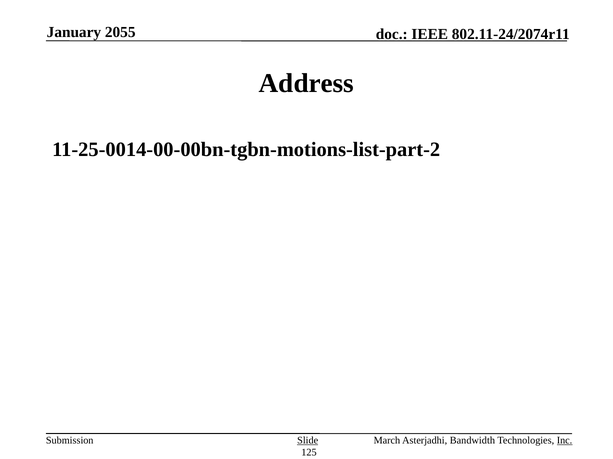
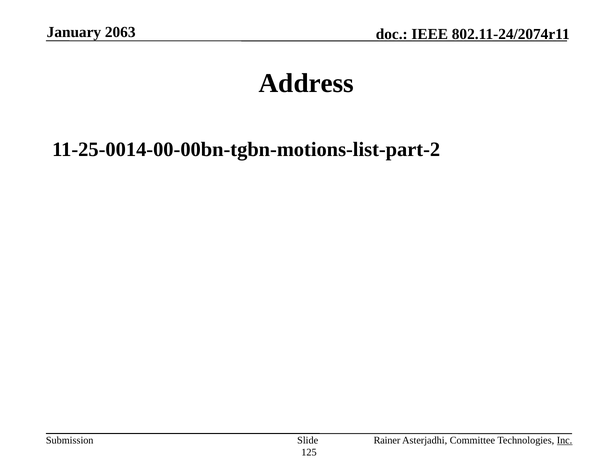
2055: 2055 -> 2063
Slide underline: present -> none
March: March -> Rainer
Bandwidth: Bandwidth -> Committee
